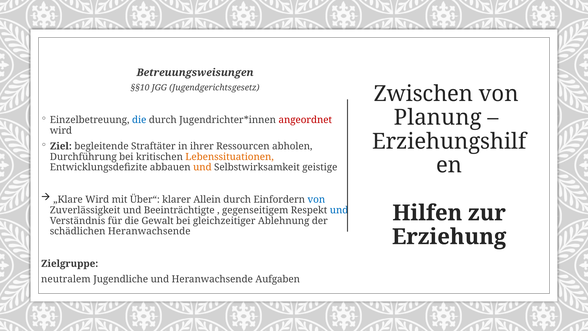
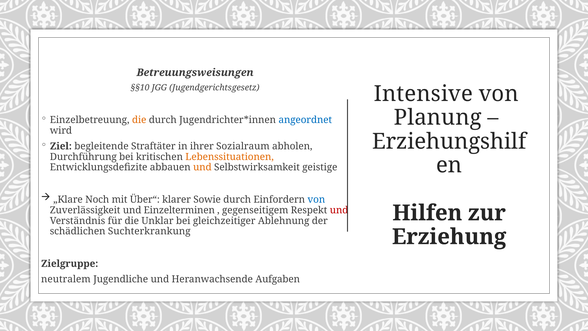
Zwischen: Zwischen -> Intensive
die at (139, 120) colour: blue -> orange
angeordnet colour: red -> blue
Ressourcen: Ressourcen -> Sozialraum
„Klare Wird: Wird -> Noch
Allein: Allein -> Sowie
Beeinträchtigte: Beeinträchtigte -> Einzelterminen
und at (339, 210) colour: blue -> red
Gewalt: Gewalt -> Unklar
schädlichen Heranwachsende: Heranwachsende -> Suchterkrankung
